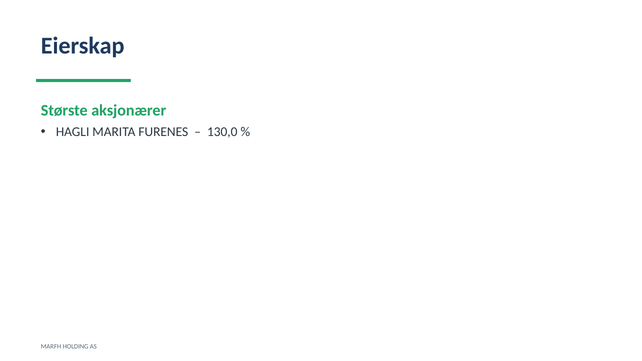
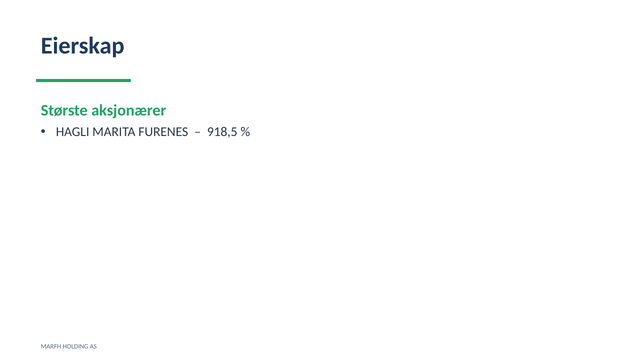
130,0: 130,0 -> 918,5
